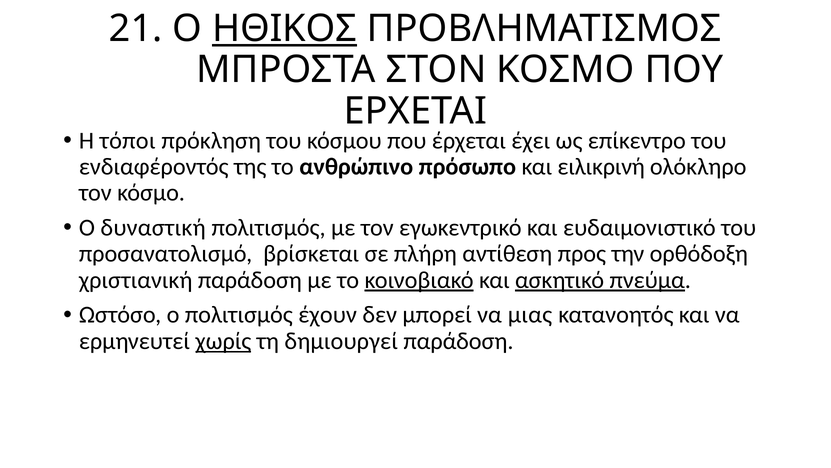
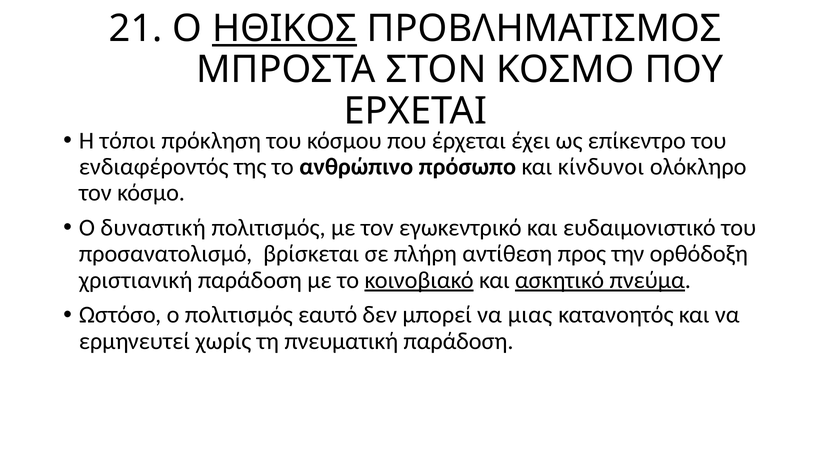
ειλικρινή: ειλικρινή -> κίνδυνοι
έχουν: έχουν -> εαυτό
χωρίς underline: present -> none
δημιουργεί: δημιουργεί -> πνευματική
